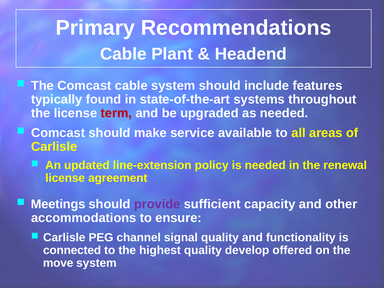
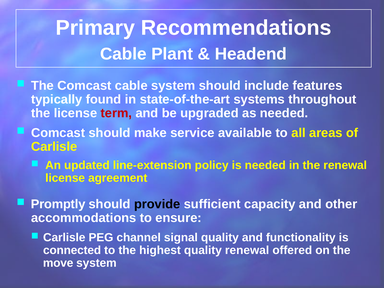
Meetings: Meetings -> Promptly
provide colour: purple -> black
quality develop: develop -> renewal
